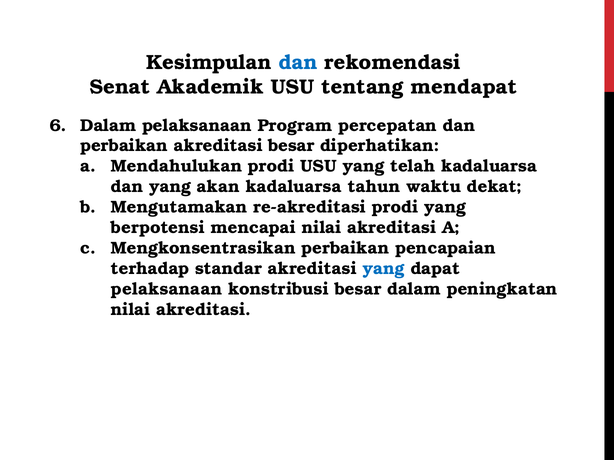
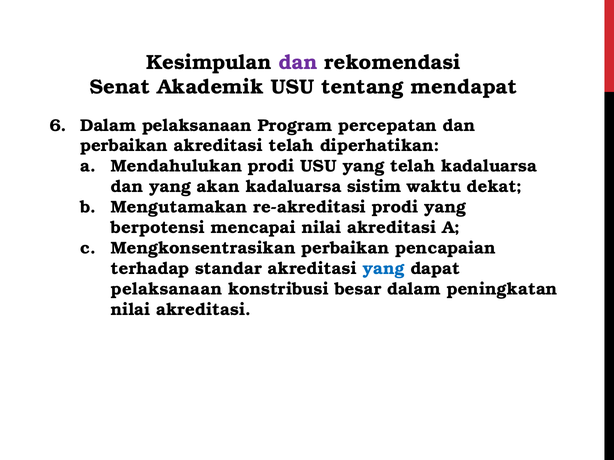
dan at (298, 63) colour: blue -> purple
akreditasi besar: besar -> telah
tahun: tahun -> sistim
